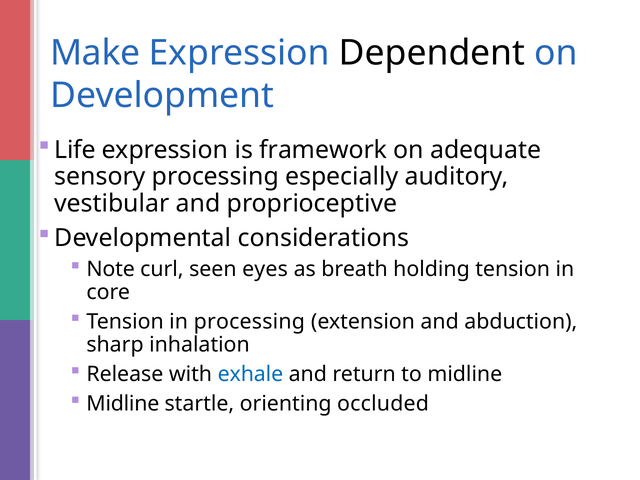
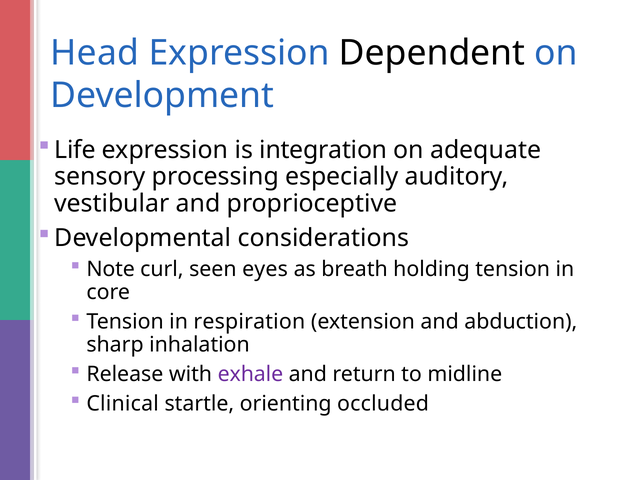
Make: Make -> Head
framework: framework -> integration
in processing: processing -> respiration
exhale colour: blue -> purple
Midline at (123, 404): Midline -> Clinical
